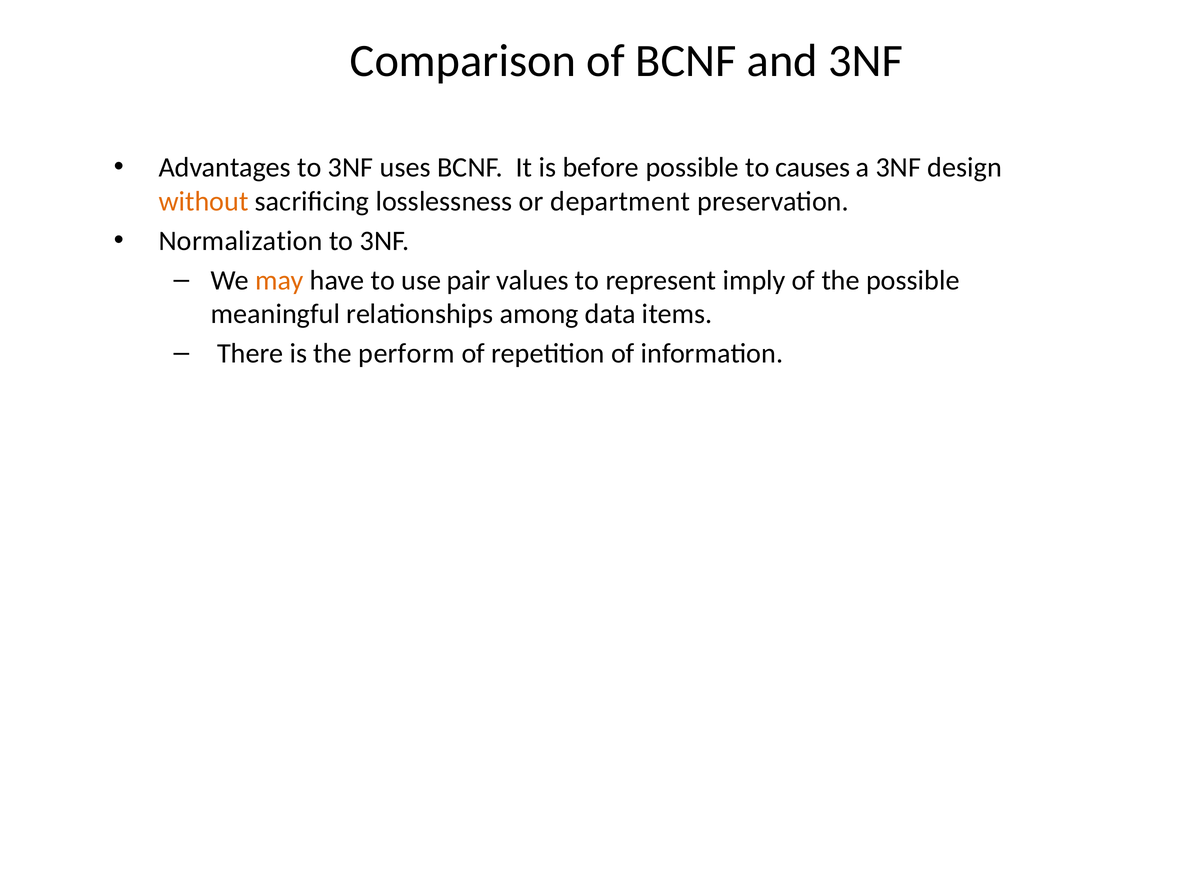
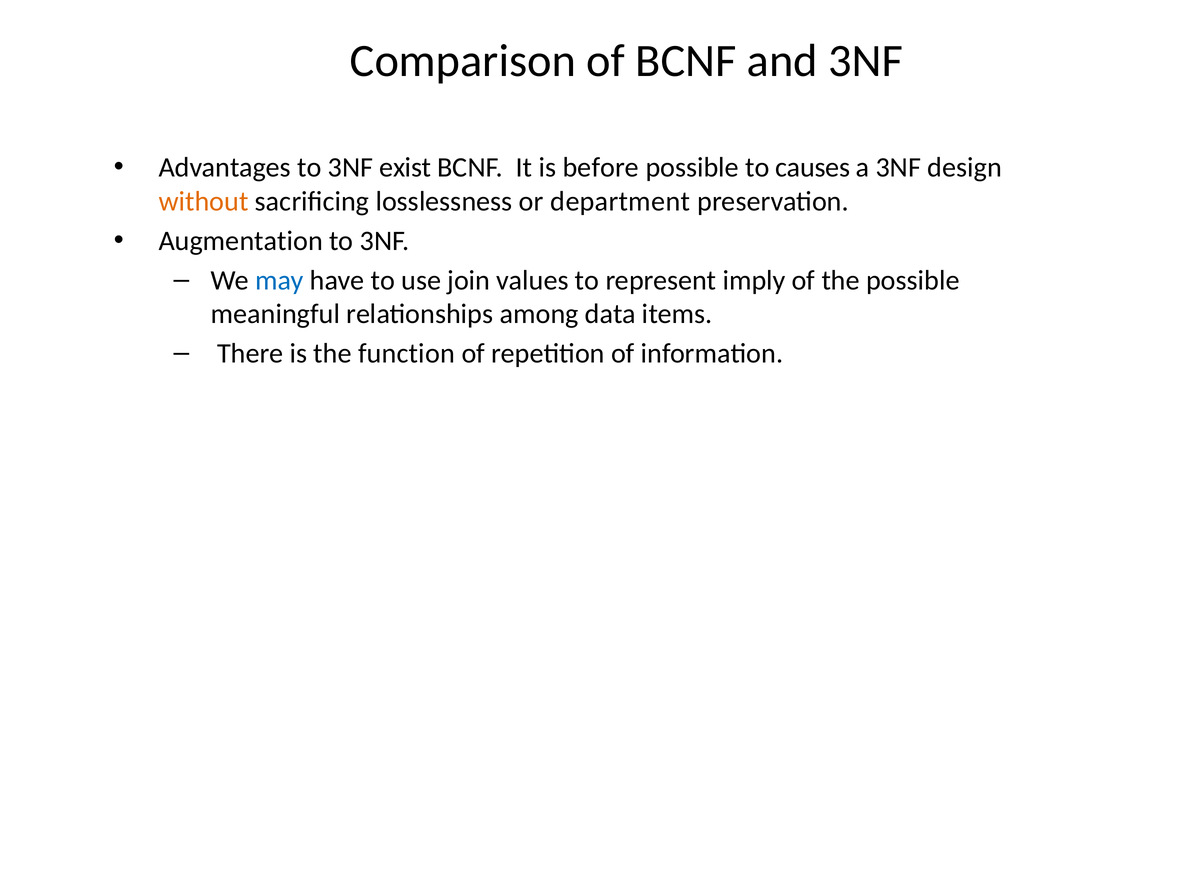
uses: uses -> exist
Normalization: Normalization -> Augmentation
may colour: orange -> blue
pair: pair -> join
perform: perform -> function
